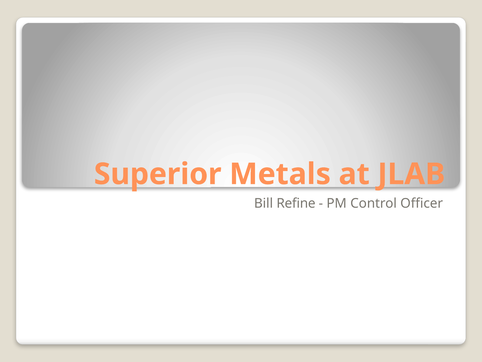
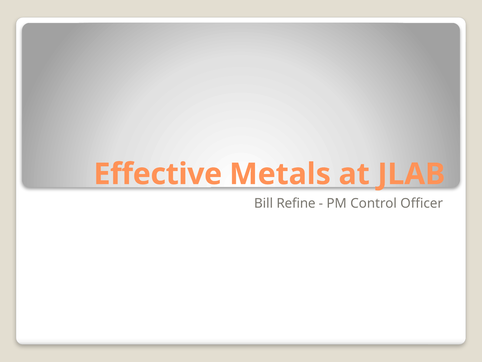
Superior: Superior -> Effective
